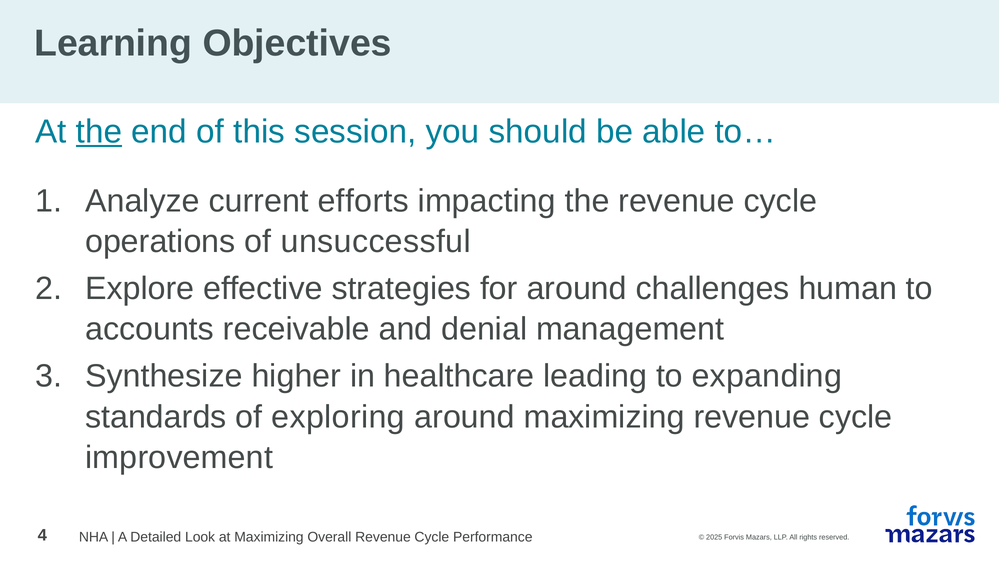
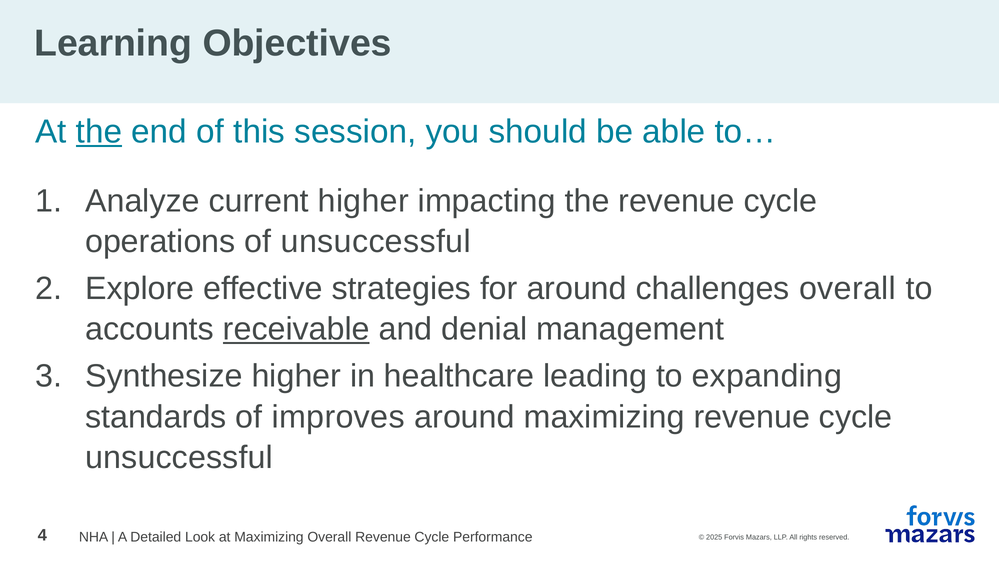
current efforts: efforts -> higher
challenges human: human -> overall
receivable underline: none -> present
exploring: exploring -> improves
improvement at (179, 457): improvement -> unsuccessful
